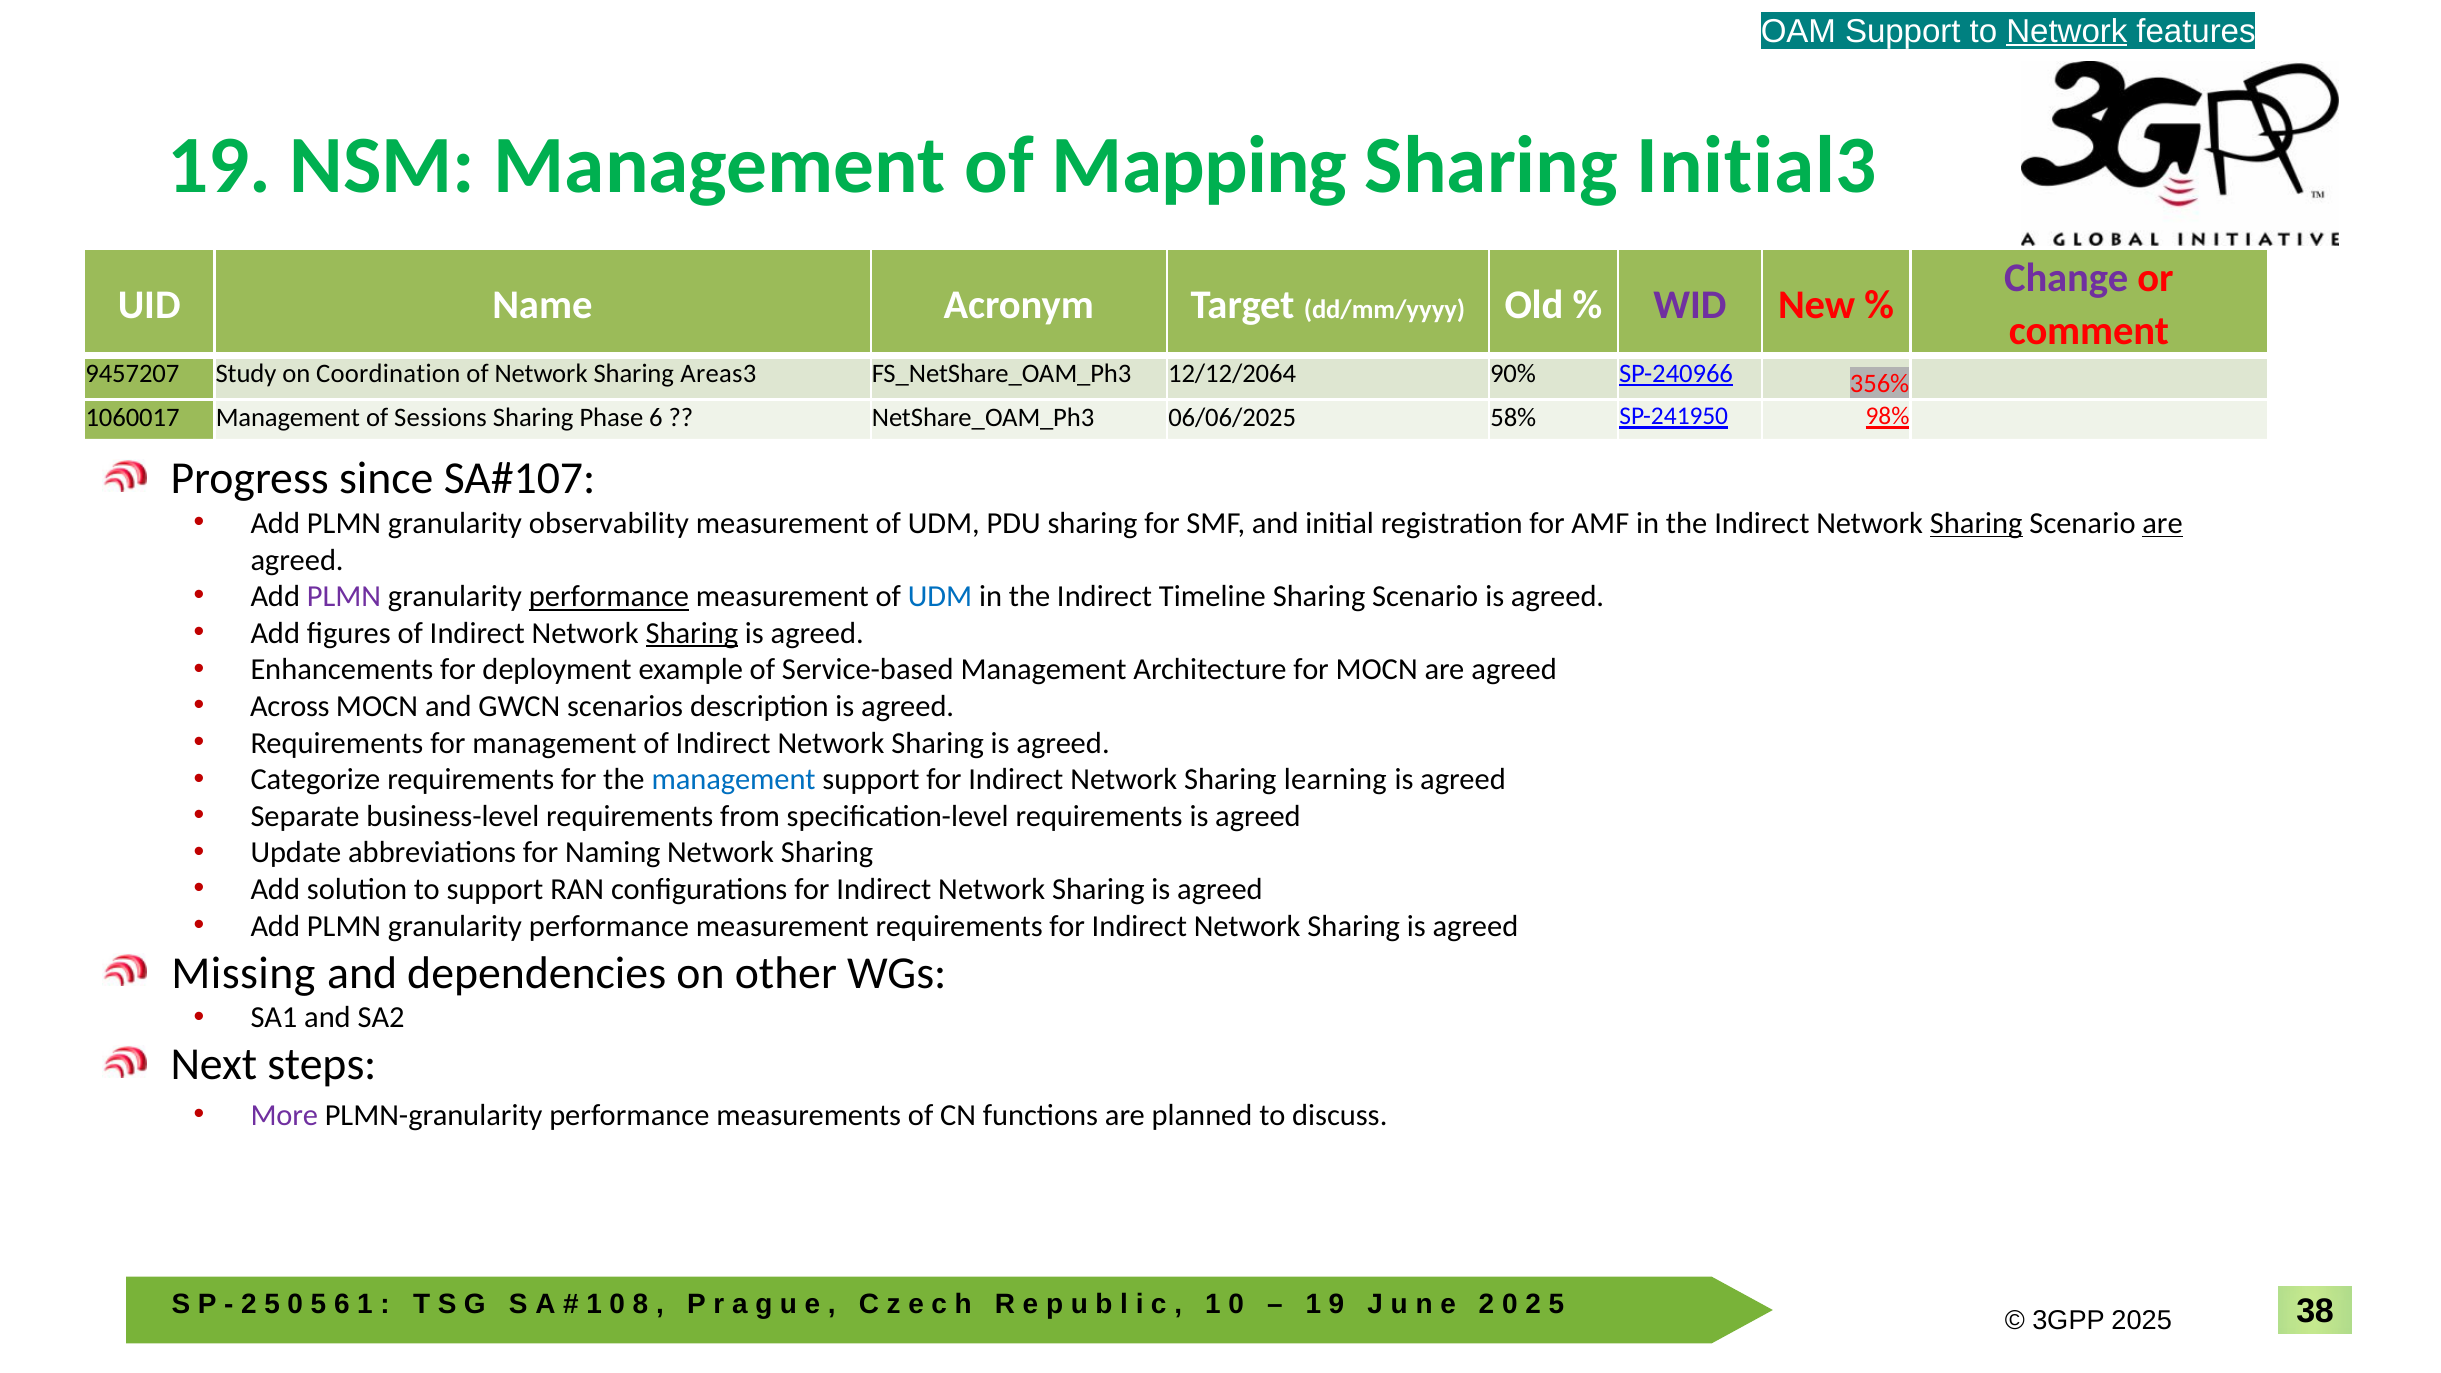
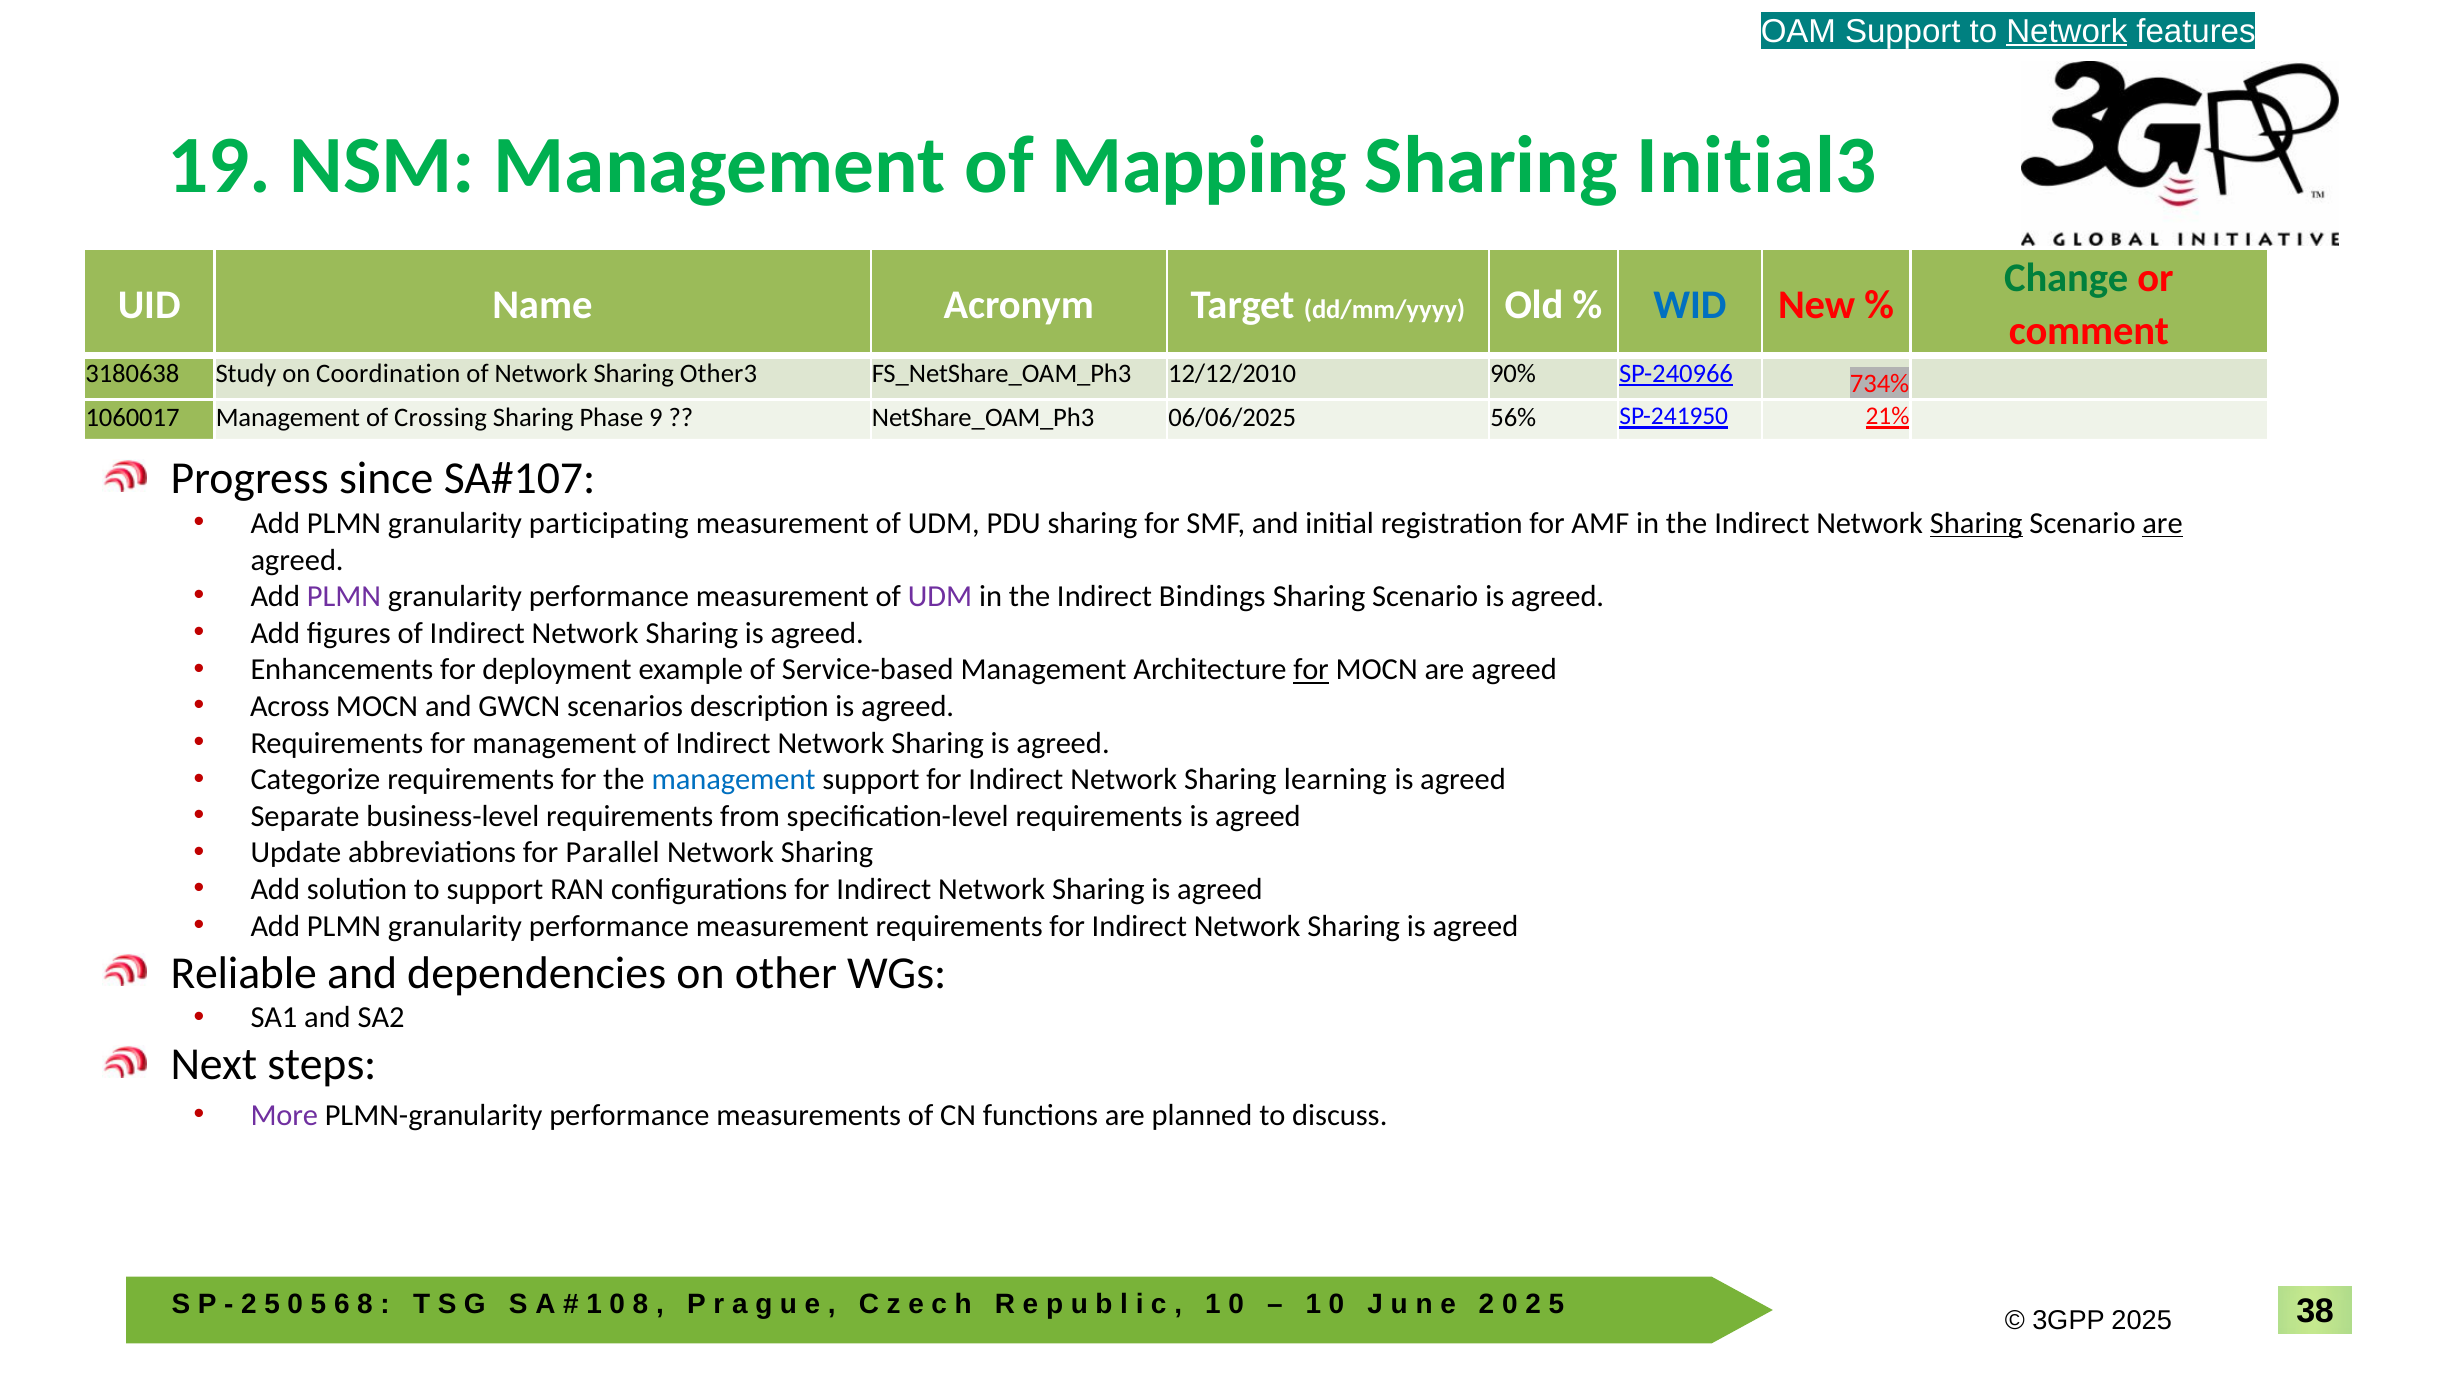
Change colour: purple -> green
WID colour: purple -> blue
9457207: 9457207 -> 3180638
Areas3: Areas3 -> Other3
12/12/2064: 12/12/2064 -> 12/12/2010
356%: 356% -> 734%
Sessions: Sessions -> Crossing
Phase 6: 6 -> 9
58%: 58% -> 56%
98%: 98% -> 21%
observability: observability -> participating
performance at (609, 597) underline: present -> none
UDM at (940, 597) colour: blue -> purple
Timeline: Timeline -> Bindings
Sharing at (692, 633) underline: present -> none
for at (1311, 670) underline: none -> present
Naming: Naming -> Parallel
Missing: Missing -> Reliable
1 at (365, 1304): 1 -> 8
9 at (1337, 1304): 9 -> 0
